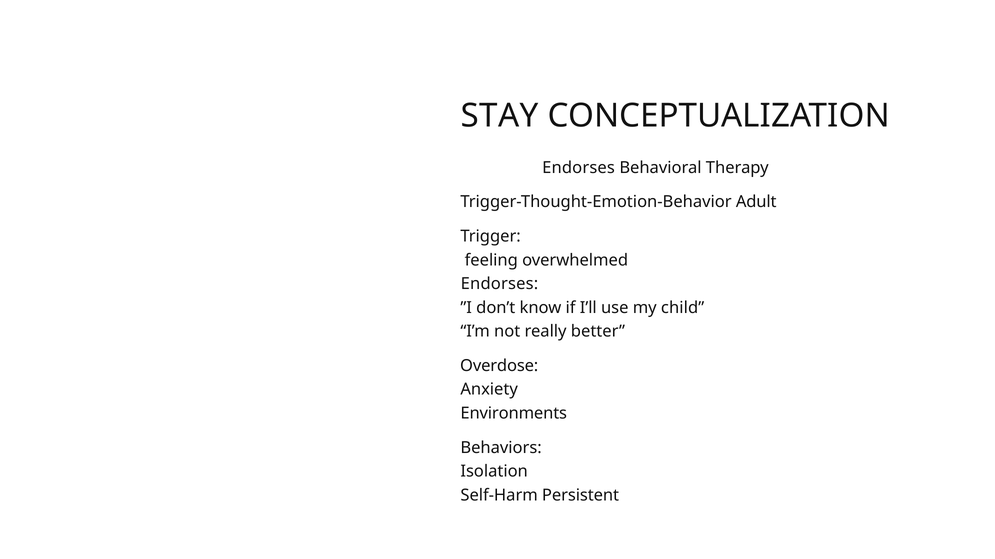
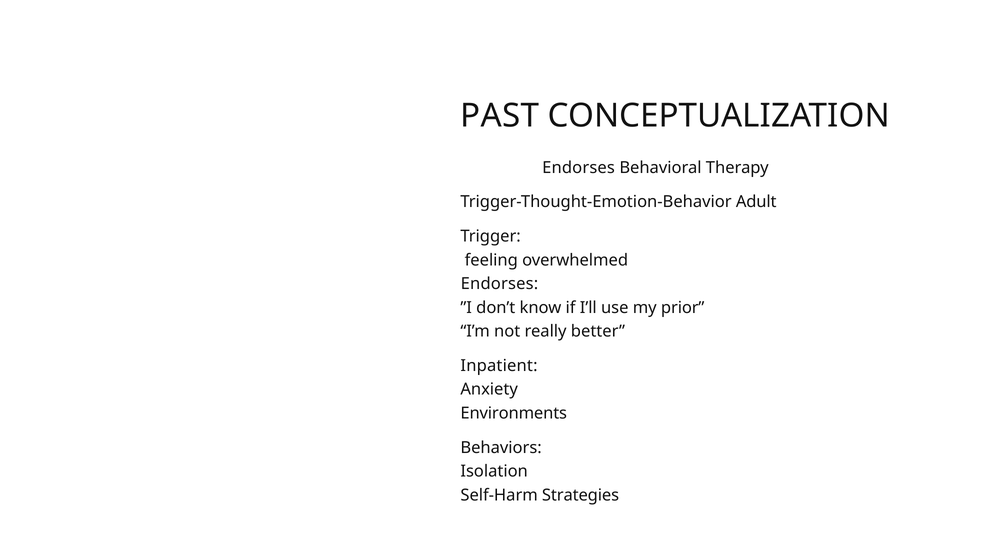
STAY: STAY -> PAST
child: child -> prior
Overdose: Overdose -> Inpatient
Persistent: Persistent -> Strategies
